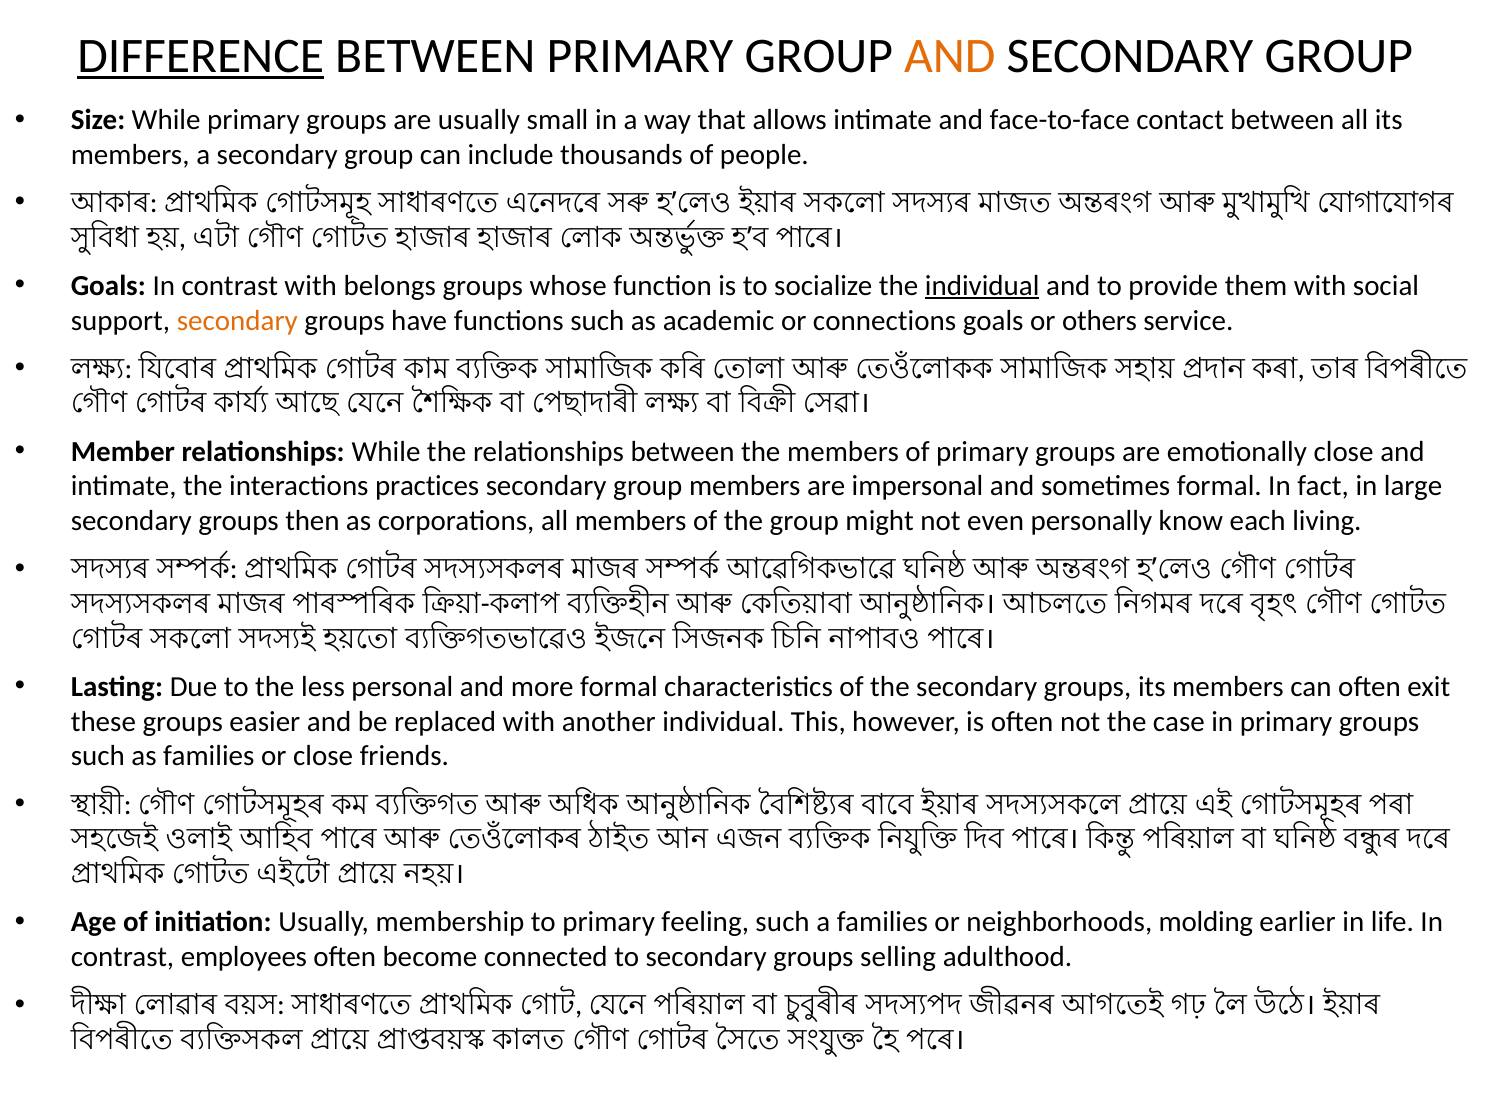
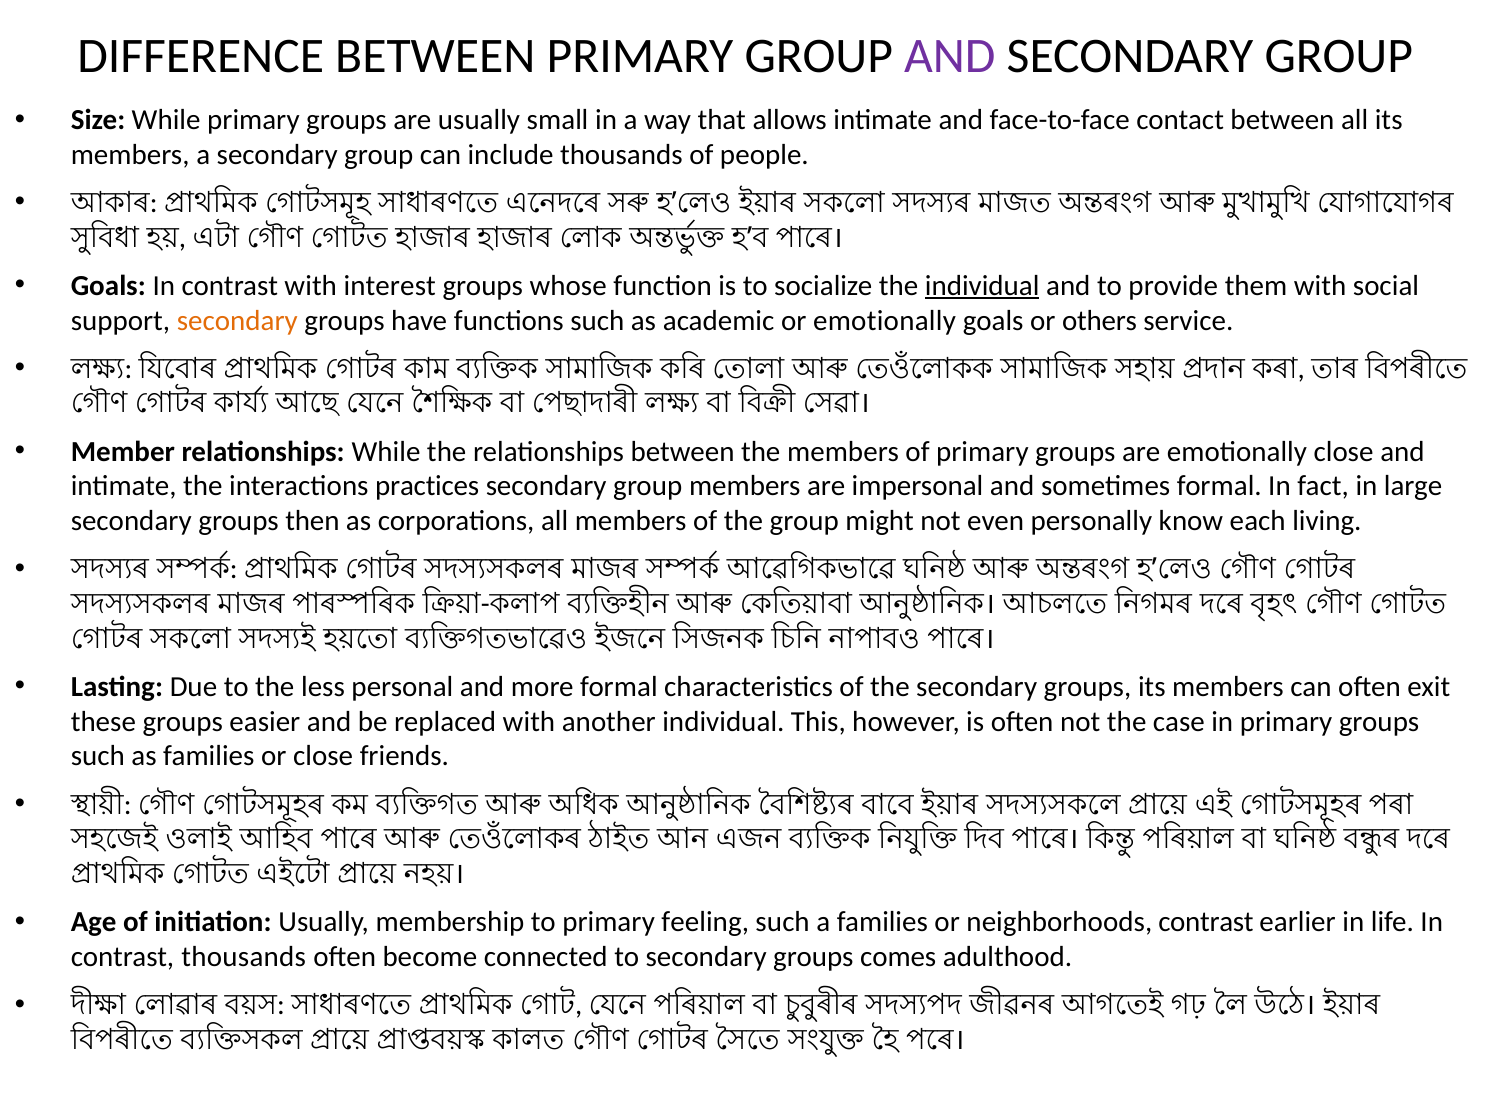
DIFFERENCE underline: present -> none
AND at (950, 56) colour: orange -> purple
belongs: belongs -> interest
or connections: connections -> emotionally
neighborhoods molding: molding -> contrast
contrast employees: employees -> thousands
selling: selling -> comes
